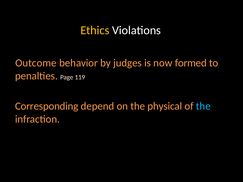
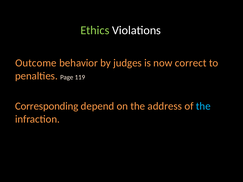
Ethics colour: yellow -> light green
formed: formed -> correct
physical: physical -> address
